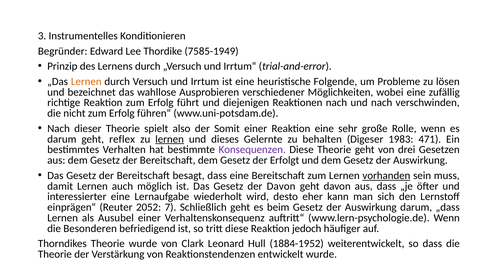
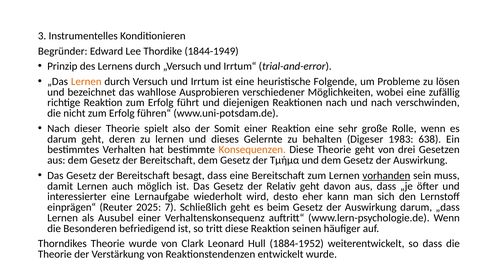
7585-1949: 7585-1949 -> 1844-1949
reflex: reflex -> deren
lernen at (170, 139) underline: present -> none
471: 471 -> 638
Konsequenzen colour: purple -> orange
Erfolgt: Erfolgt -> Τμήμα
der Davon: Davon -> Relativ
2052: 2052 -> 2025
jedoch: jedoch -> seinen
